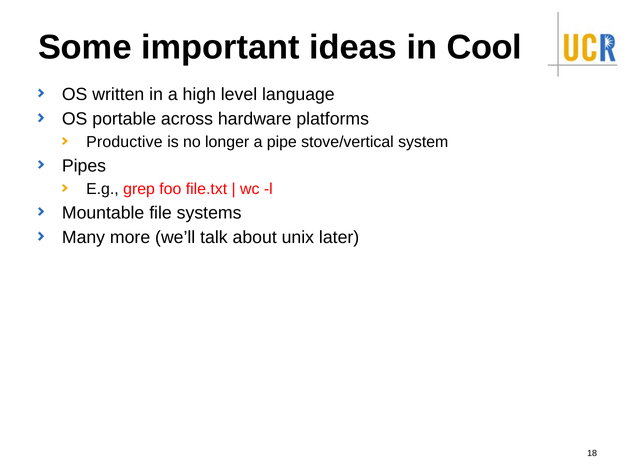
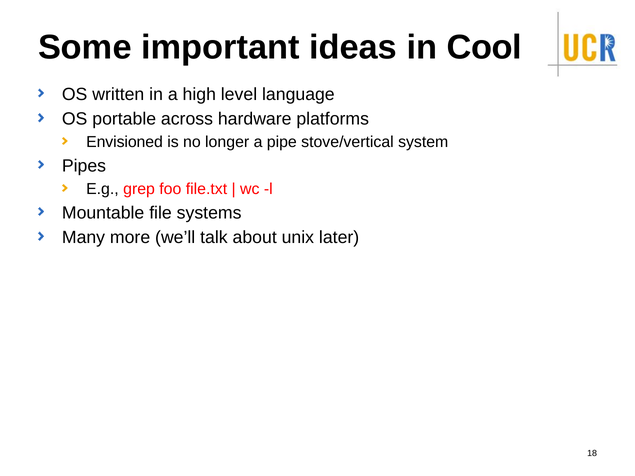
Productive: Productive -> Envisioned
